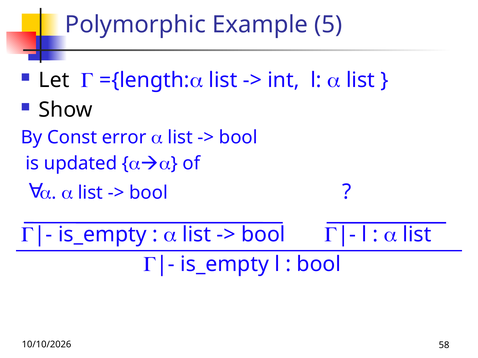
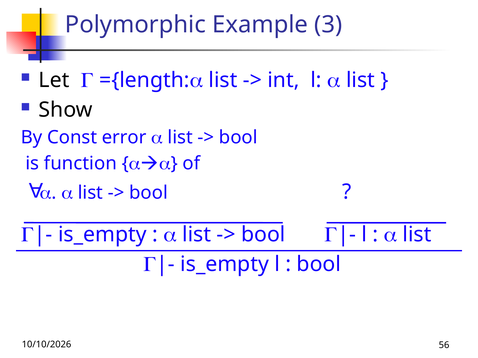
5: 5 -> 3
updated: updated -> function
58: 58 -> 56
